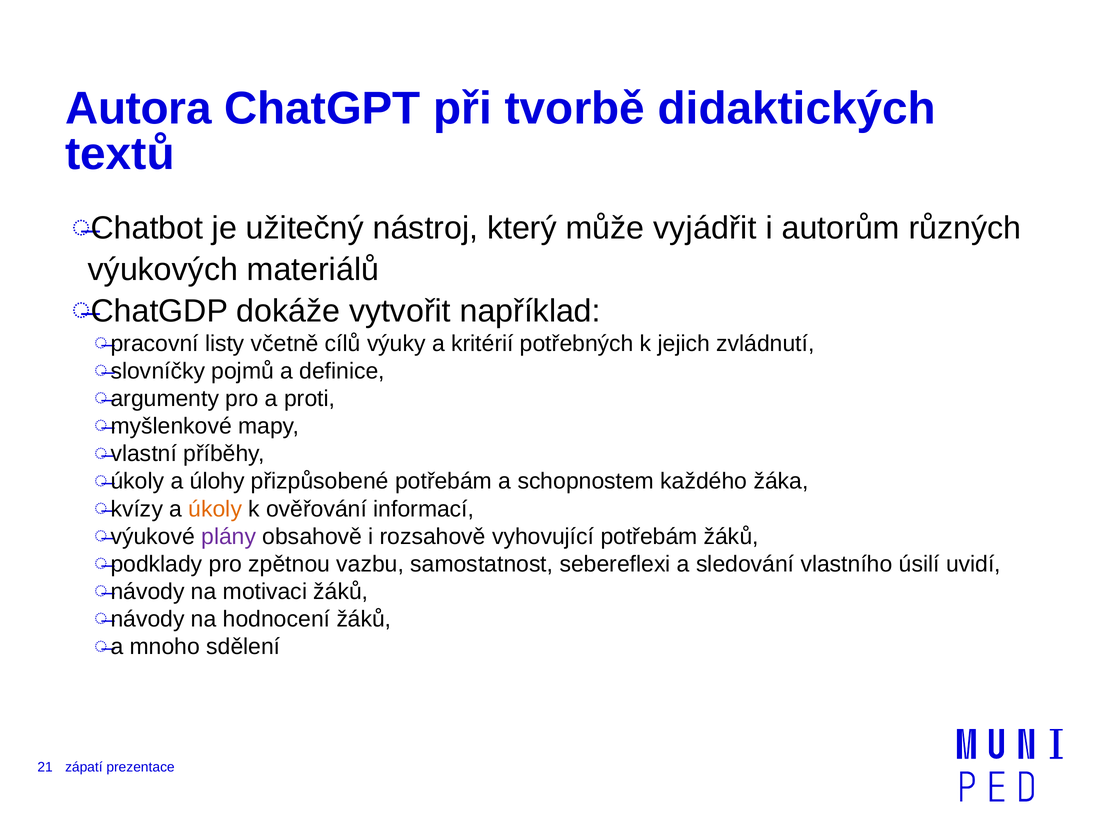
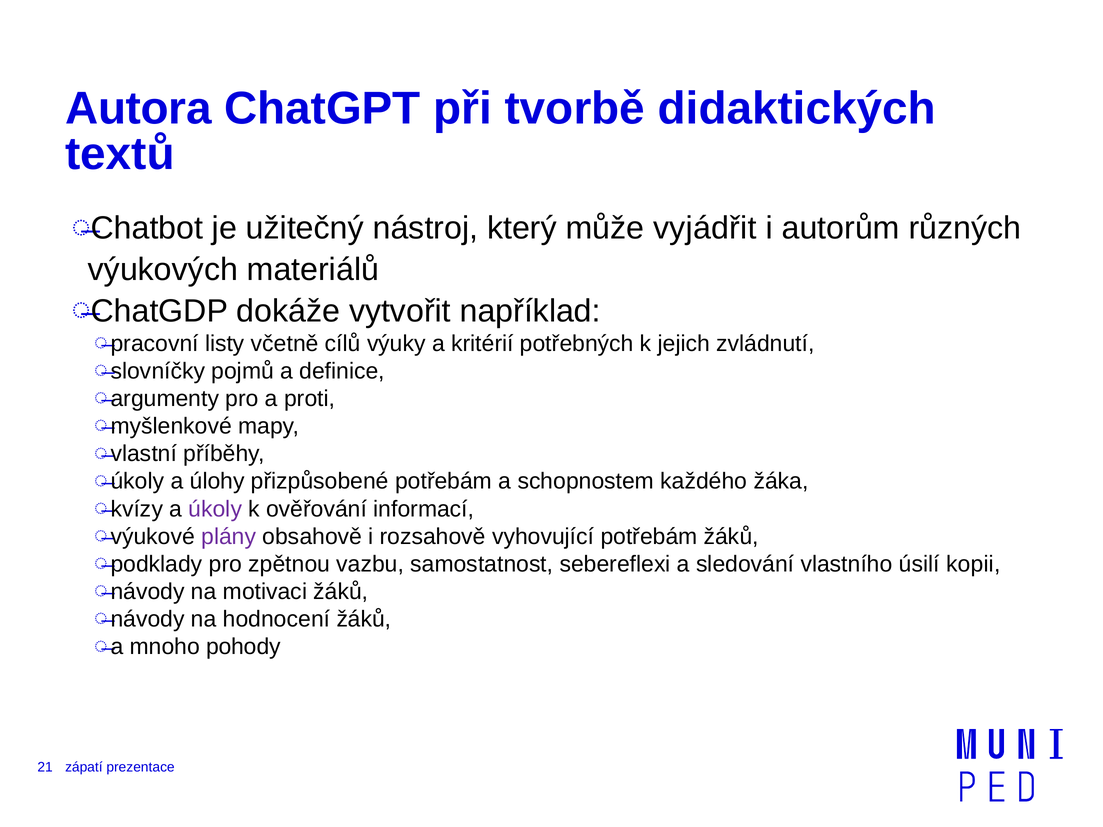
úkoly colour: orange -> purple
uvidí: uvidí -> kopii
sdělení: sdělení -> pohody
